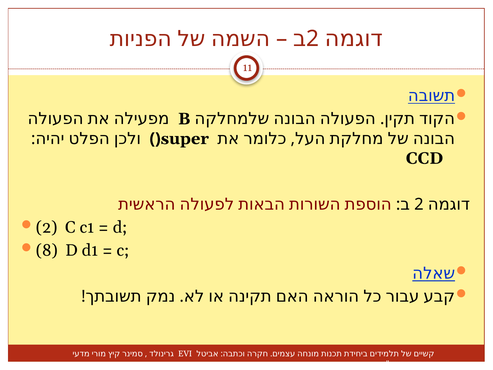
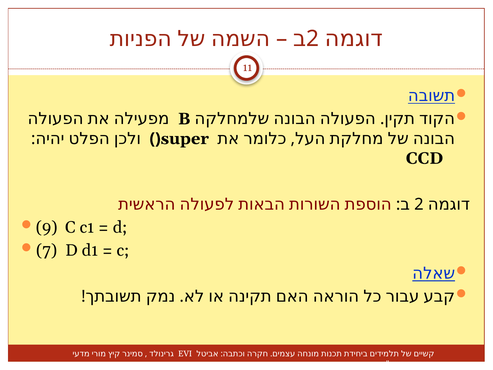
2 at (47, 227): 2 -> 9
8: 8 -> 7
